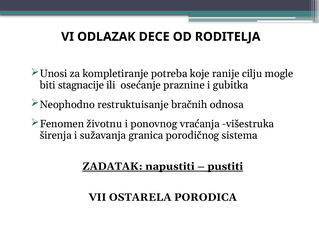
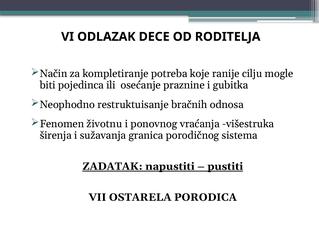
Unosi: Unosi -> Način
stagnacije: stagnacije -> pojedinca
